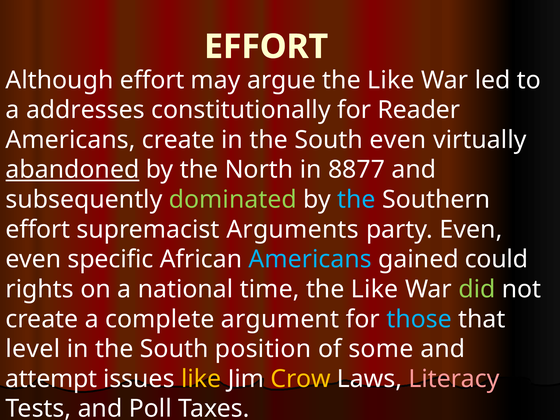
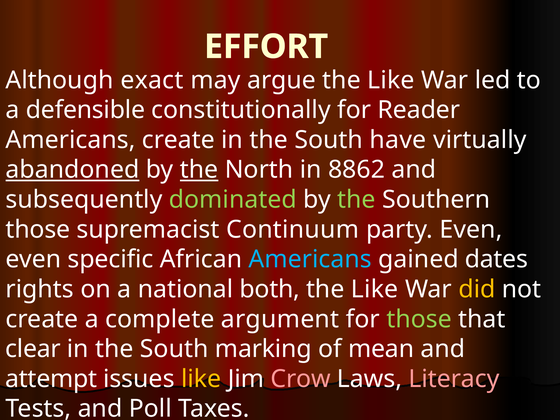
Although effort: effort -> exact
addresses: addresses -> defensible
South even: even -> have
the at (199, 170) underline: none -> present
8877: 8877 -> 8862
the at (356, 200) colour: light blue -> light green
effort at (38, 230): effort -> those
Arguments: Arguments -> Continuum
could: could -> dates
time: time -> both
did colour: light green -> yellow
those at (419, 319) colour: light blue -> light green
level: level -> clear
position: position -> marking
some: some -> mean
Crow colour: yellow -> pink
